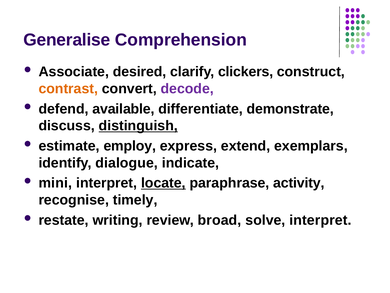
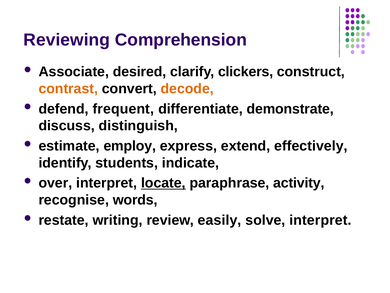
Generalise: Generalise -> Reviewing
decode colour: purple -> orange
available: available -> frequent
distinguish underline: present -> none
exemplars: exemplars -> effectively
dialogue: dialogue -> students
mini: mini -> over
timely: timely -> words
broad: broad -> easily
